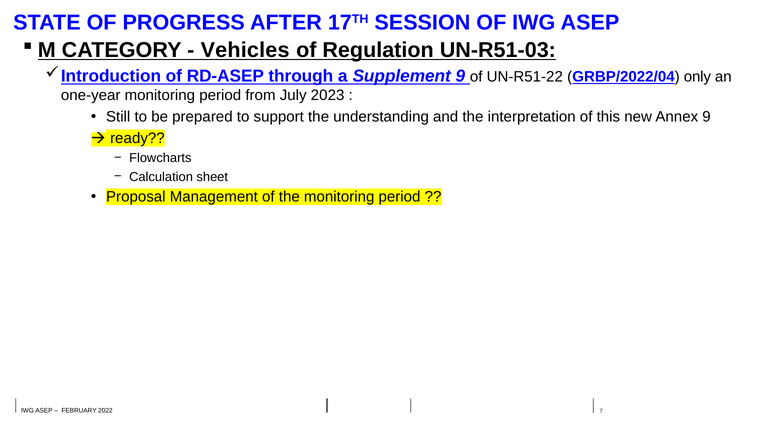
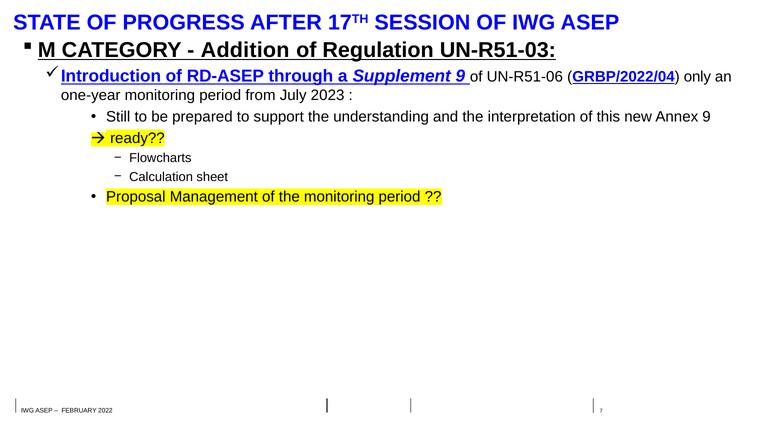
Vehicles: Vehicles -> Addition
UN-R51-22: UN-R51-22 -> UN-R51-06
